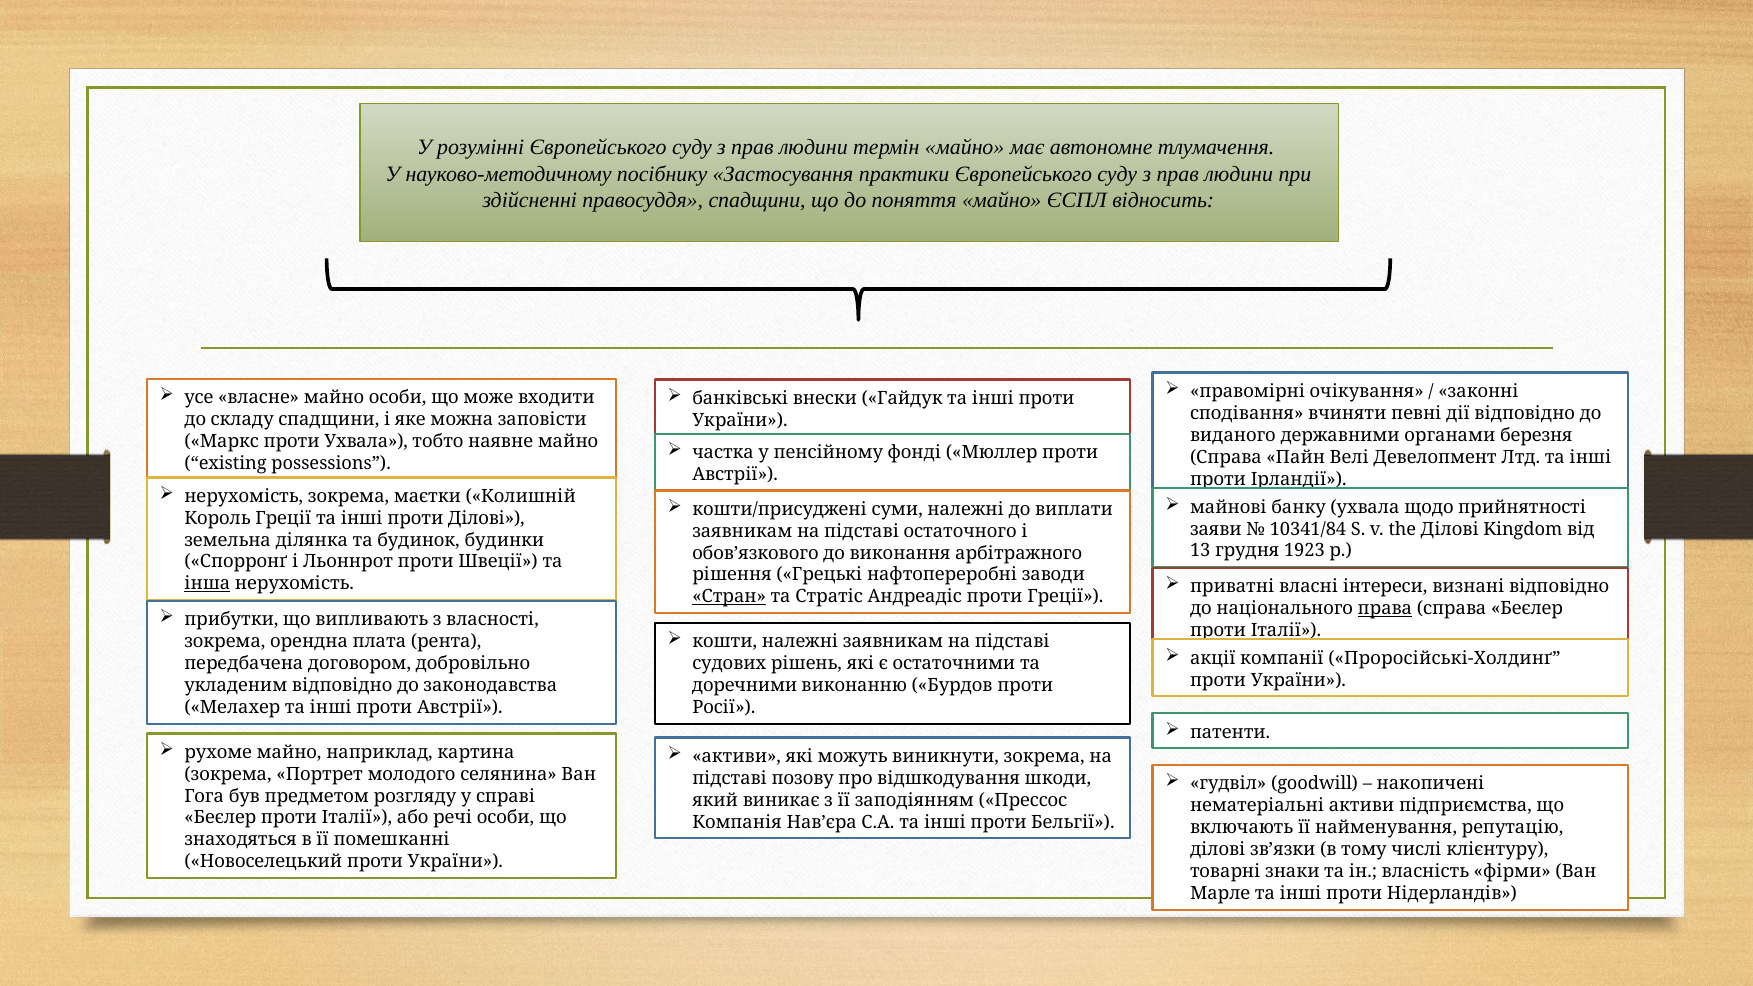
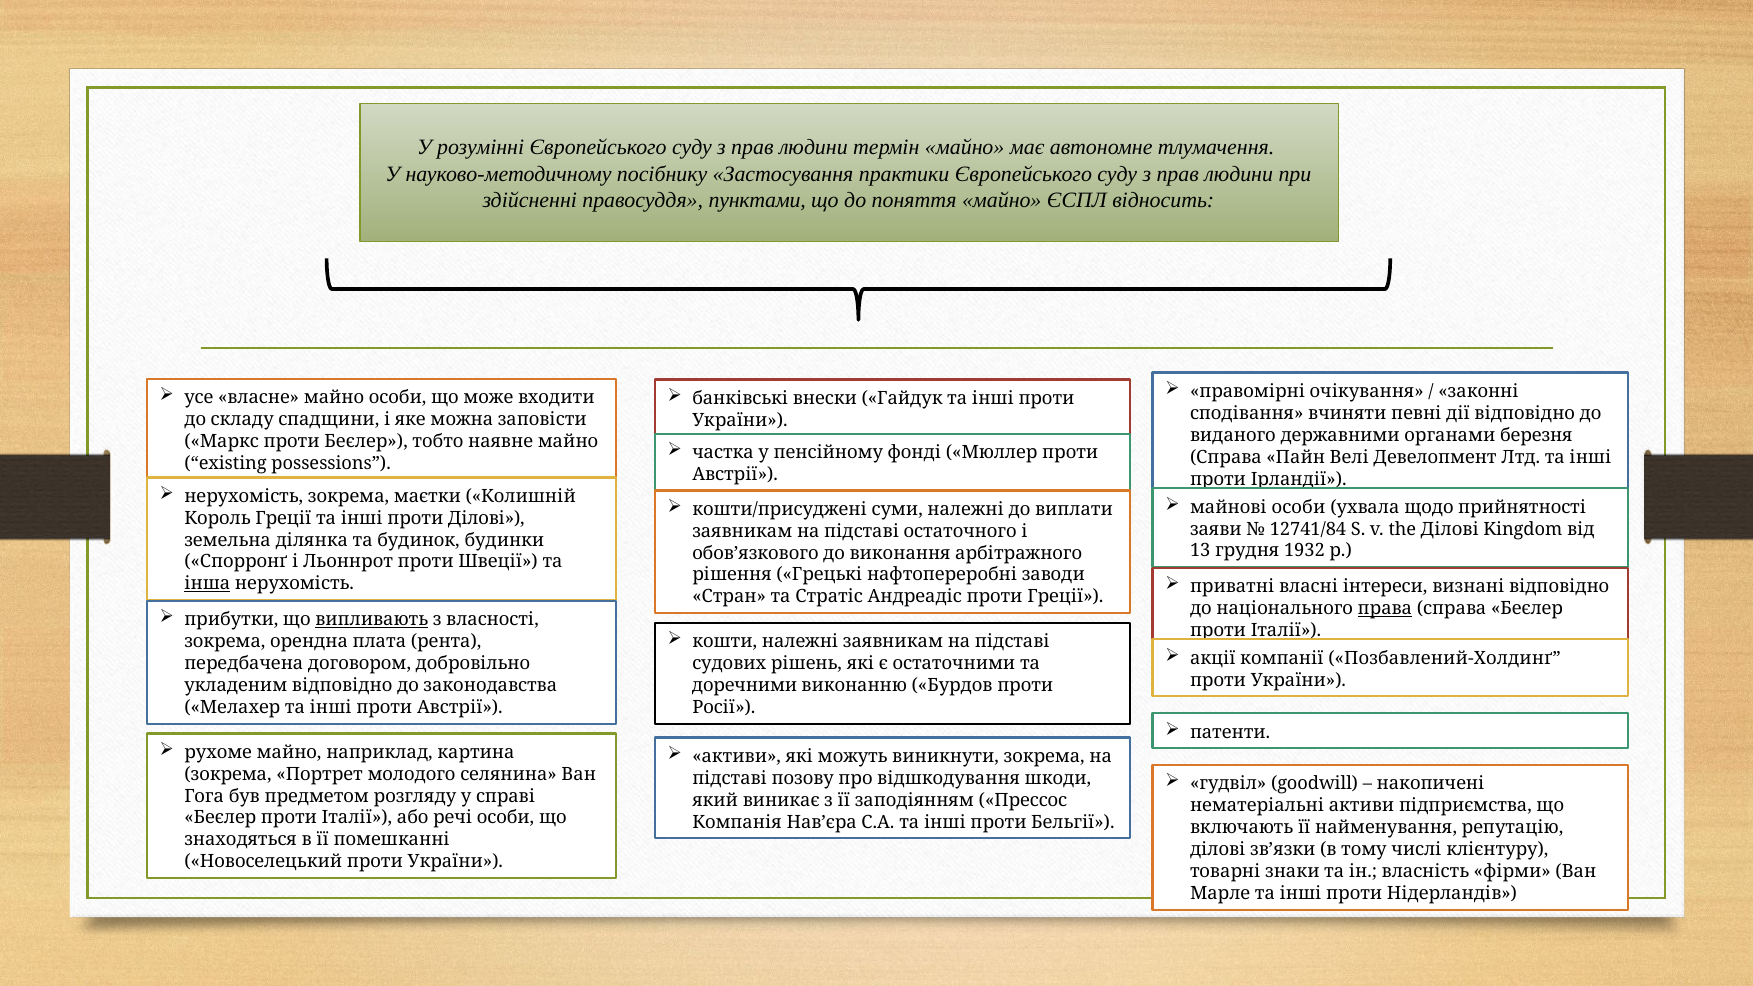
правосуддя спадщини: спадщини -> пунктами
проти Ухвала: Ухвала -> Беєлер
майнові банку: банку -> особи
10341/84: 10341/84 -> 12741/84
1923: 1923 -> 1932
Стран underline: present -> none
випливають underline: none -> present
Проросійські-Холдинґ: Проросійські-Холдинґ -> Позбавлений-Холдинґ
